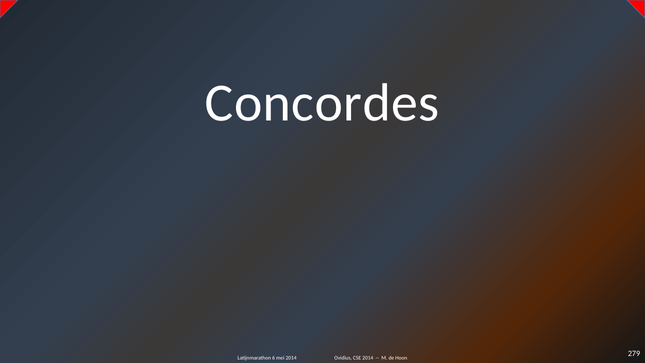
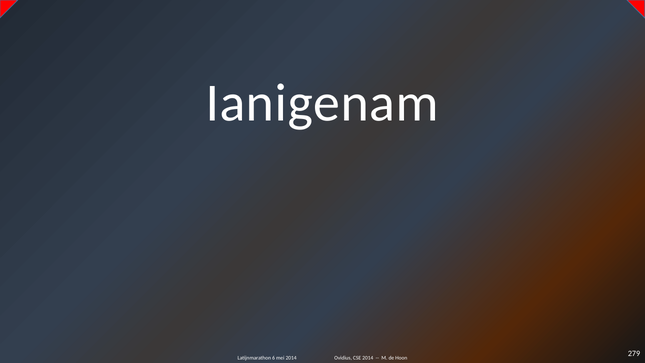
Concordes: Concordes -> Ianigenam
